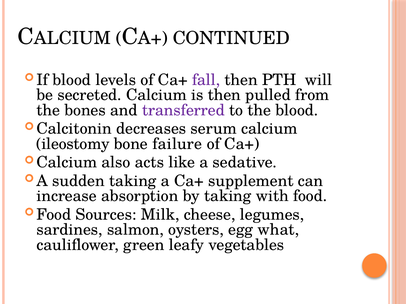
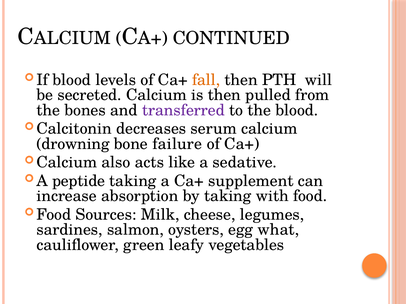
fall colour: purple -> orange
ileostomy: ileostomy -> drowning
sudden: sudden -> peptide
